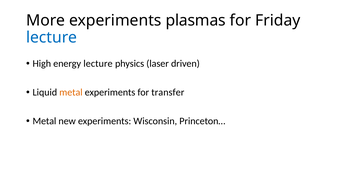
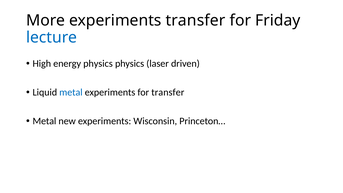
experiments plasmas: plasmas -> transfer
energy lecture: lecture -> physics
metal at (71, 92) colour: orange -> blue
